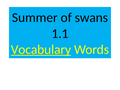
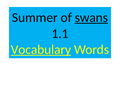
swans underline: none -> present
